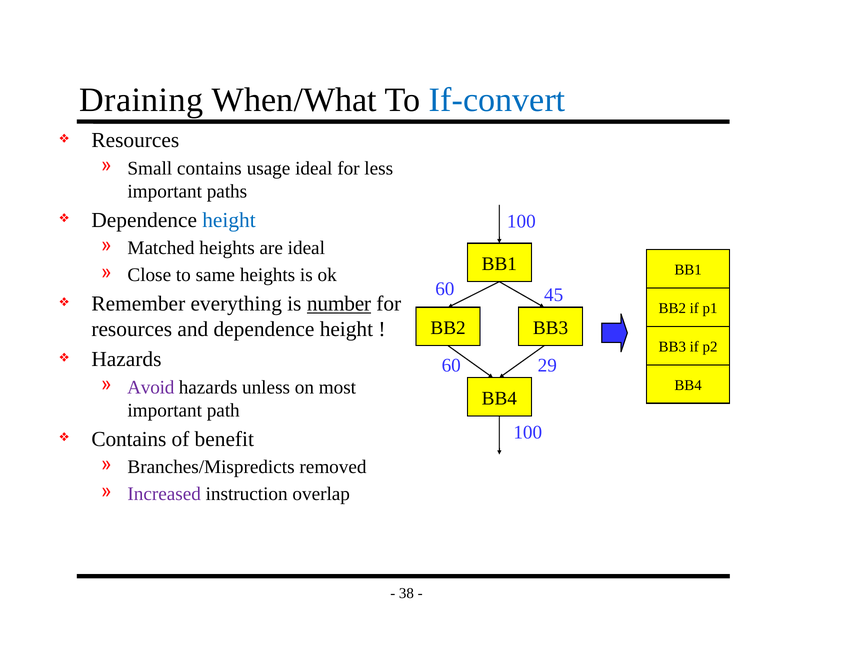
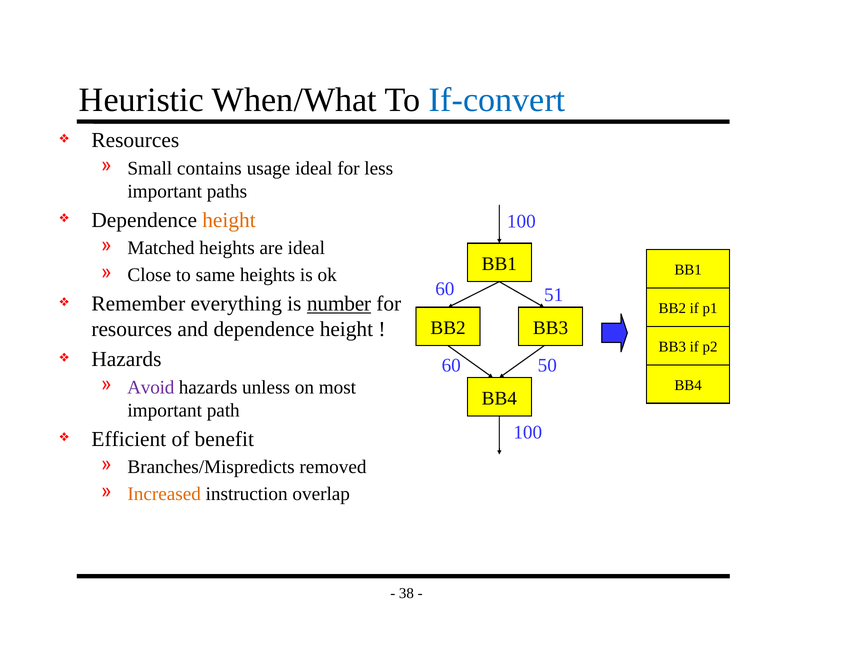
Draining: Draining -> Heuristic
height at (229, 220) colour: blue -> orange
45: 45 -> 51
29: 29 -> 50
Contains at (129, 439): Contains -> Efficient
Increased colour: purple -> orange
